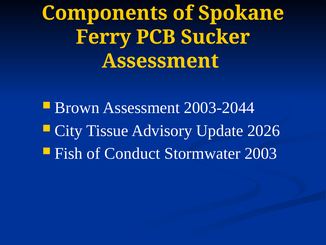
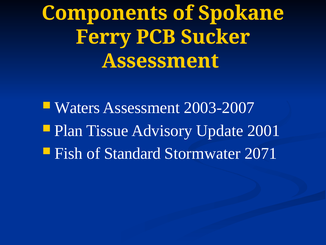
Brown: Brown -> Waters
2003-2044: 2003-2044 -> 2003-2007
City: City -> Plan
2026: 2026 -> 2001
Conduct: Conduct -> Standard
2003: 2003 -> 2071
